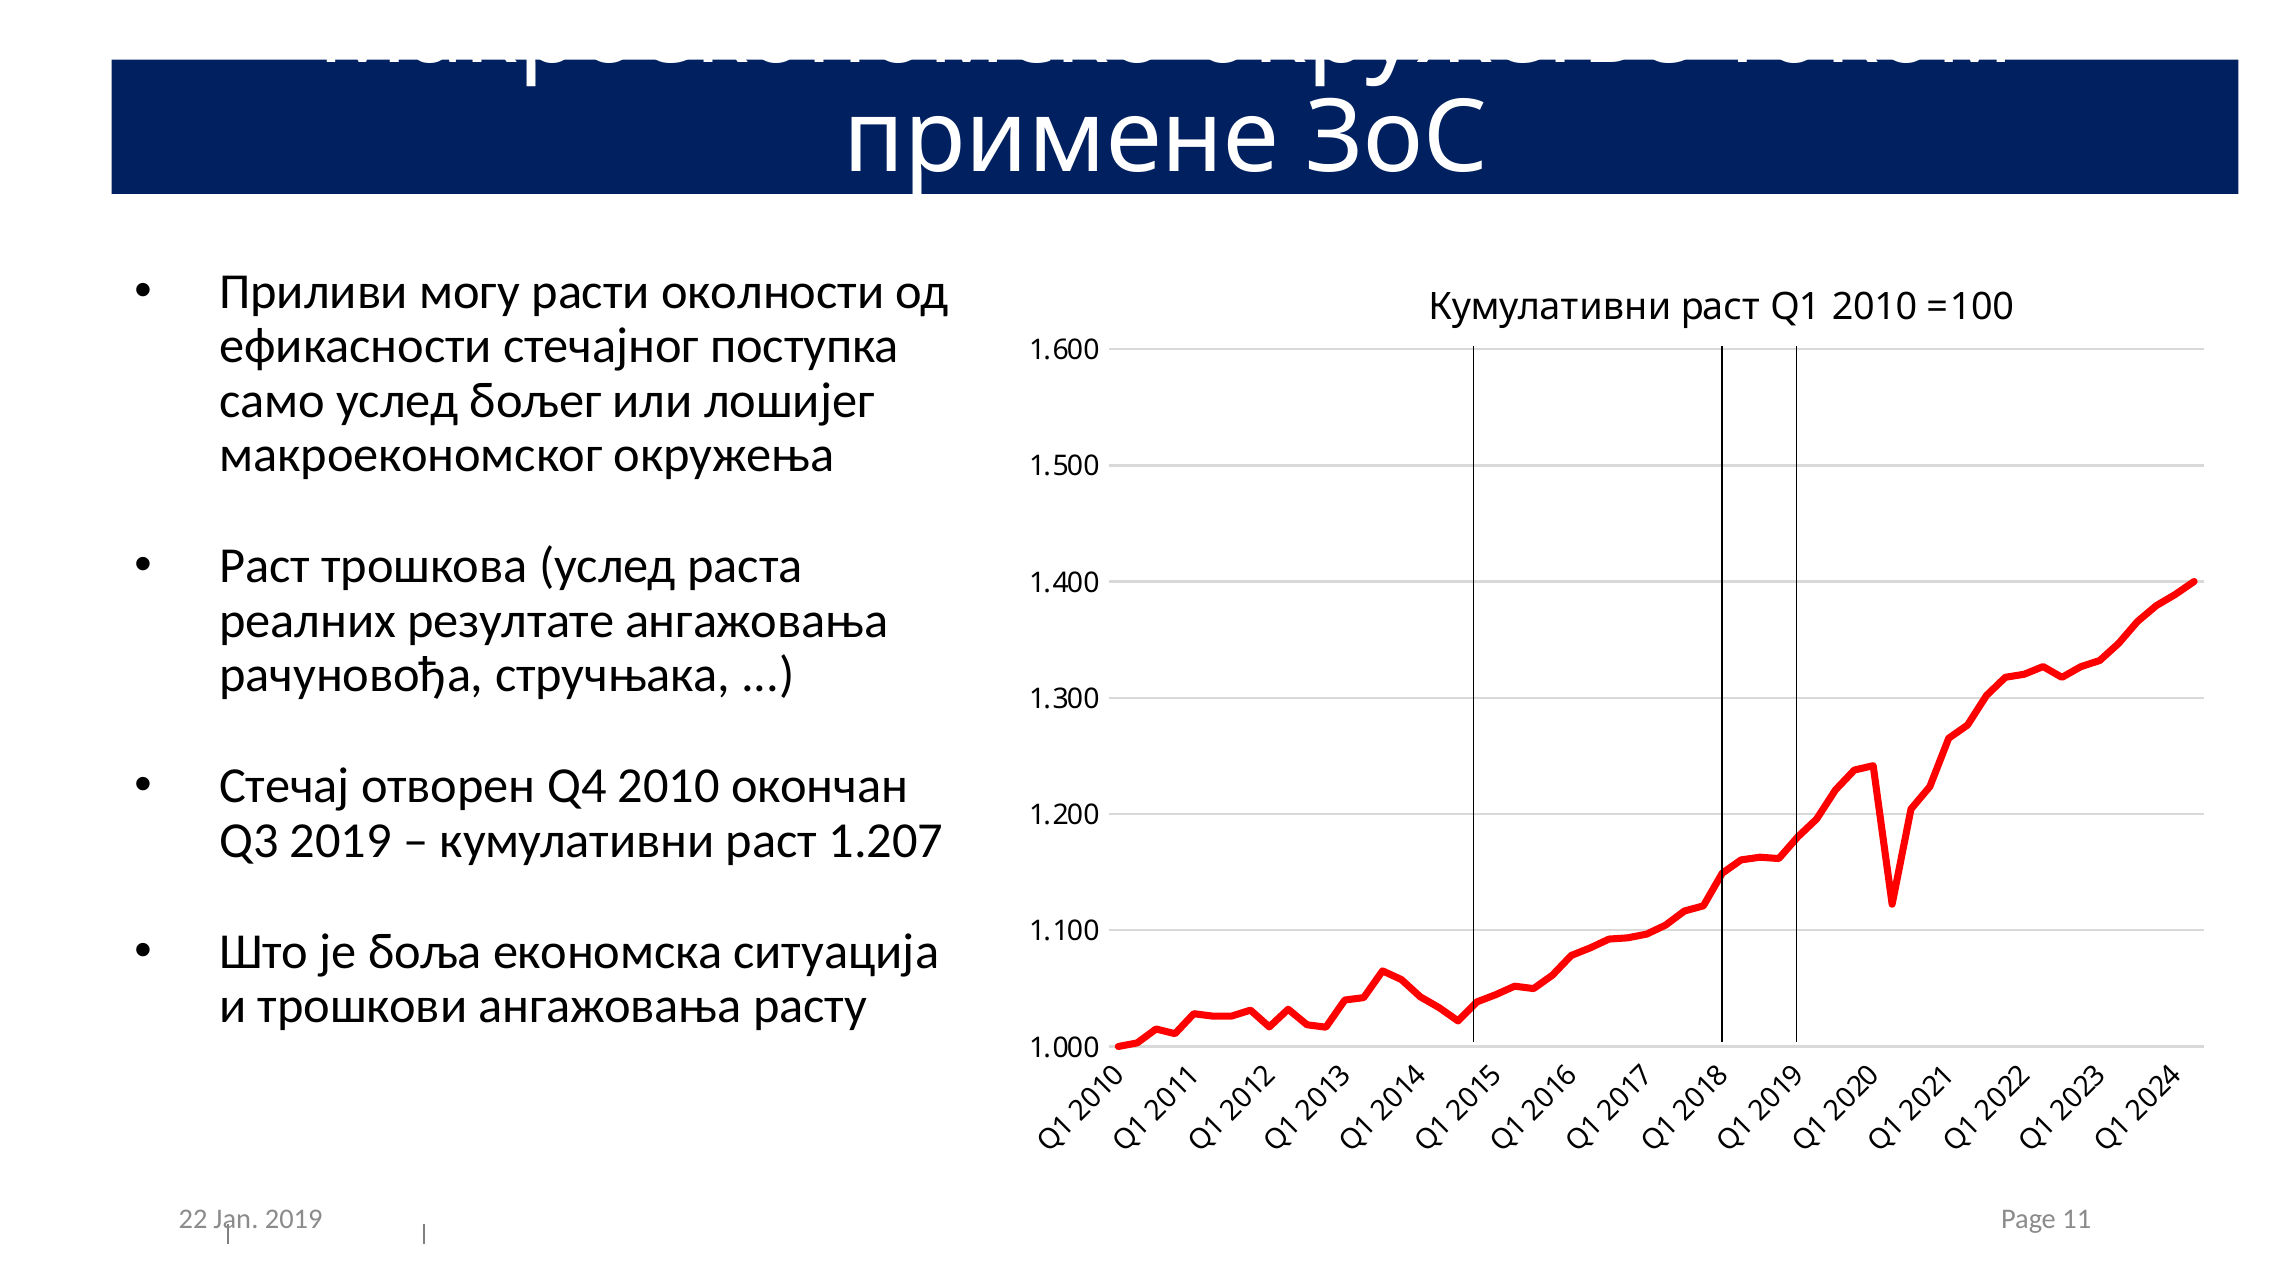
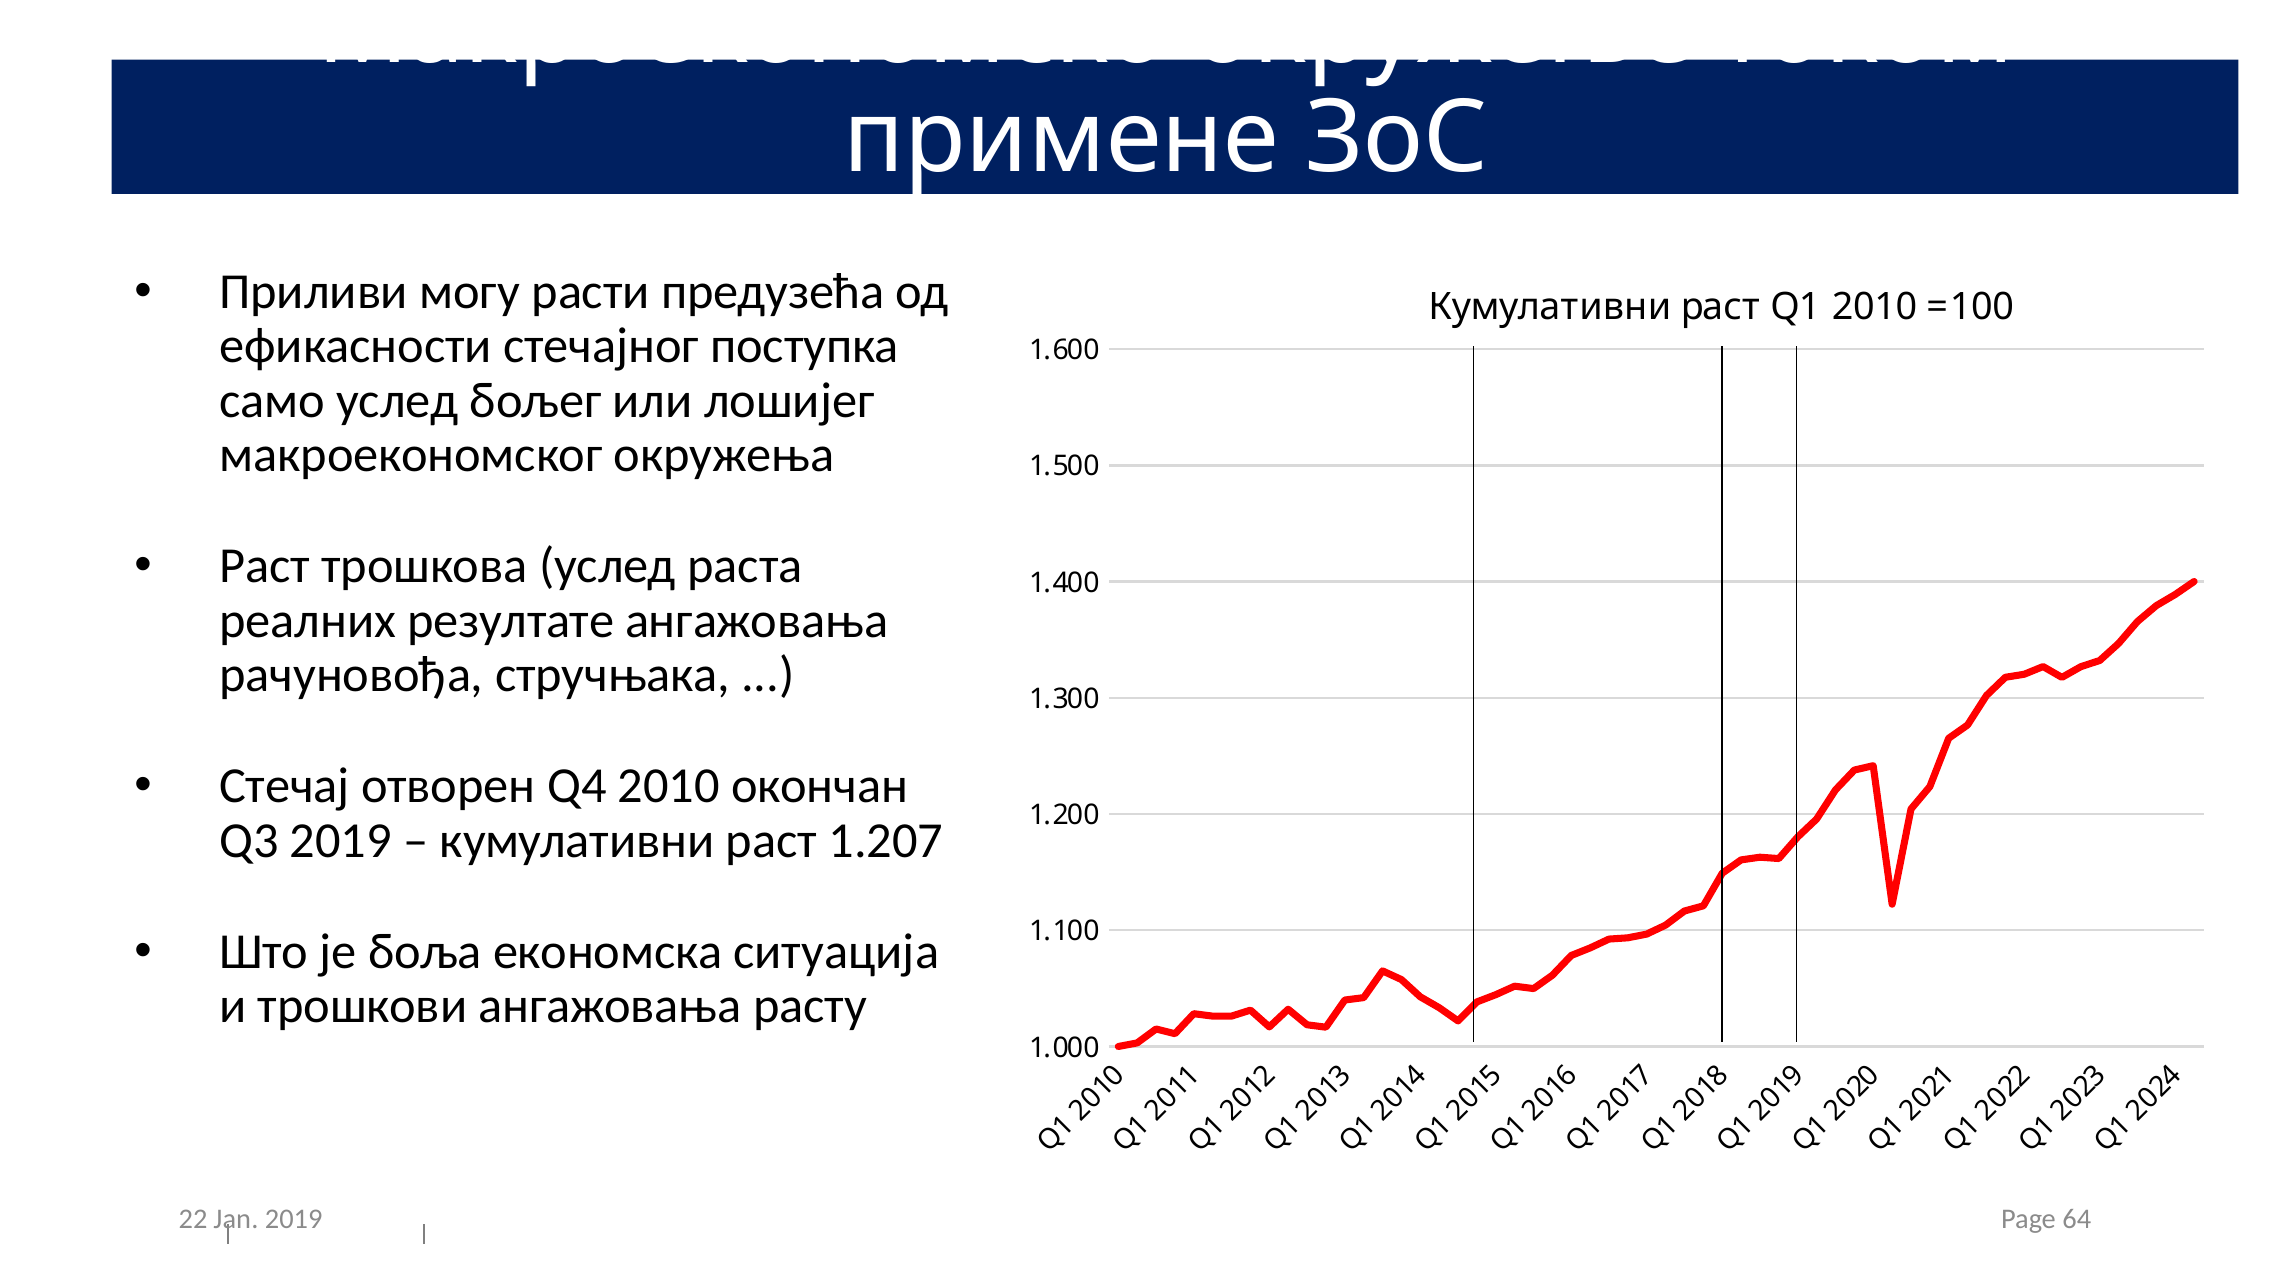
околности: околности -> предузећа
11: 11 -> 64
